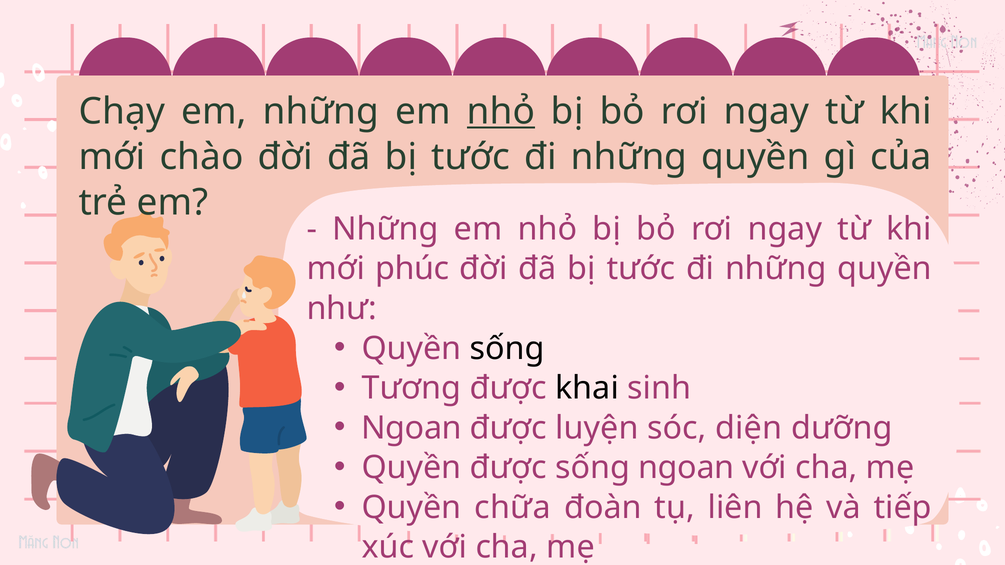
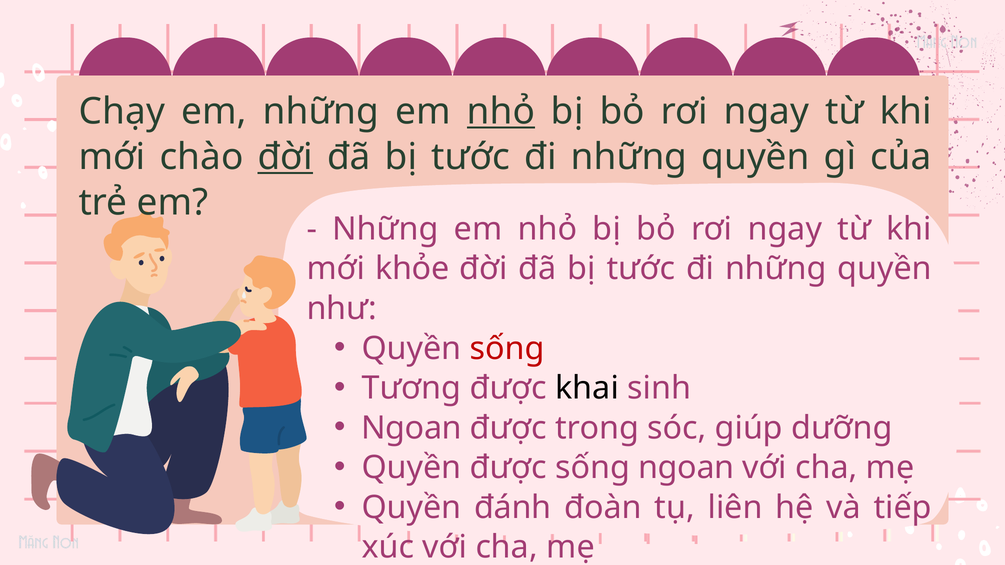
đời at (285, 157) underline: none -> present
phúc: phúc -> khỏe
sống at (507, 349) colour: black -> red
luyện: luyện -> trong
diện: diện -> giúp
chữa: chữa -> đánh
